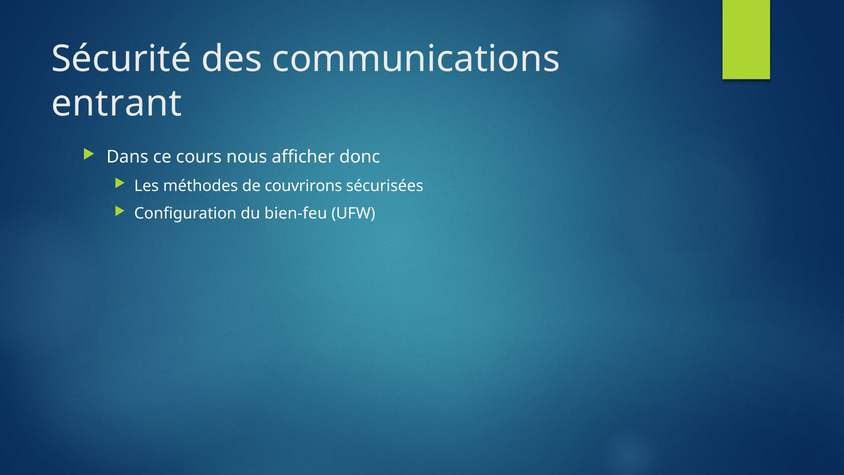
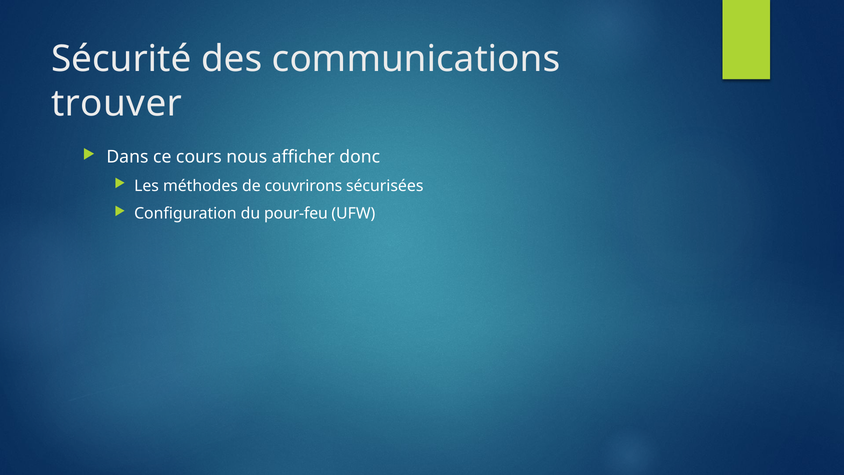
entrant: entrant -> trouver
bien-feu: bien-feu -> pour-feu
